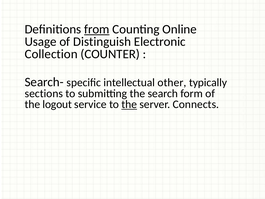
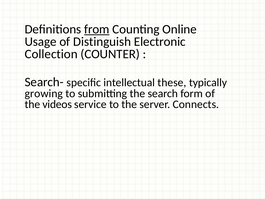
other: other -> these
sections: sections -> growing
logout: logout -> videos
the at (129, 104) underline: present -> none
